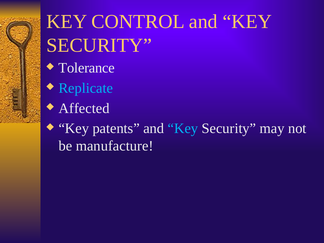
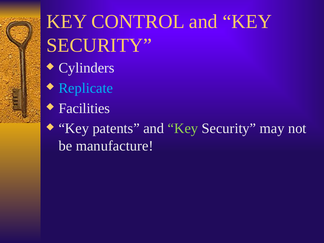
Tolerance: Tolerance -> Cylinders
Affected: Affected -> Facilities
Key at (183, 128) colour: light blue -> light green
